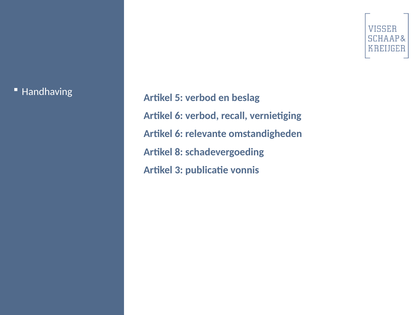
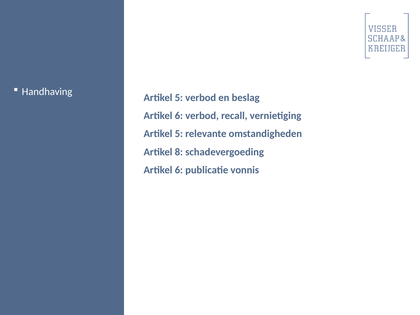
6 at (179, 134): 6 -> 5
3 at (179, 170): 3 -> 6
